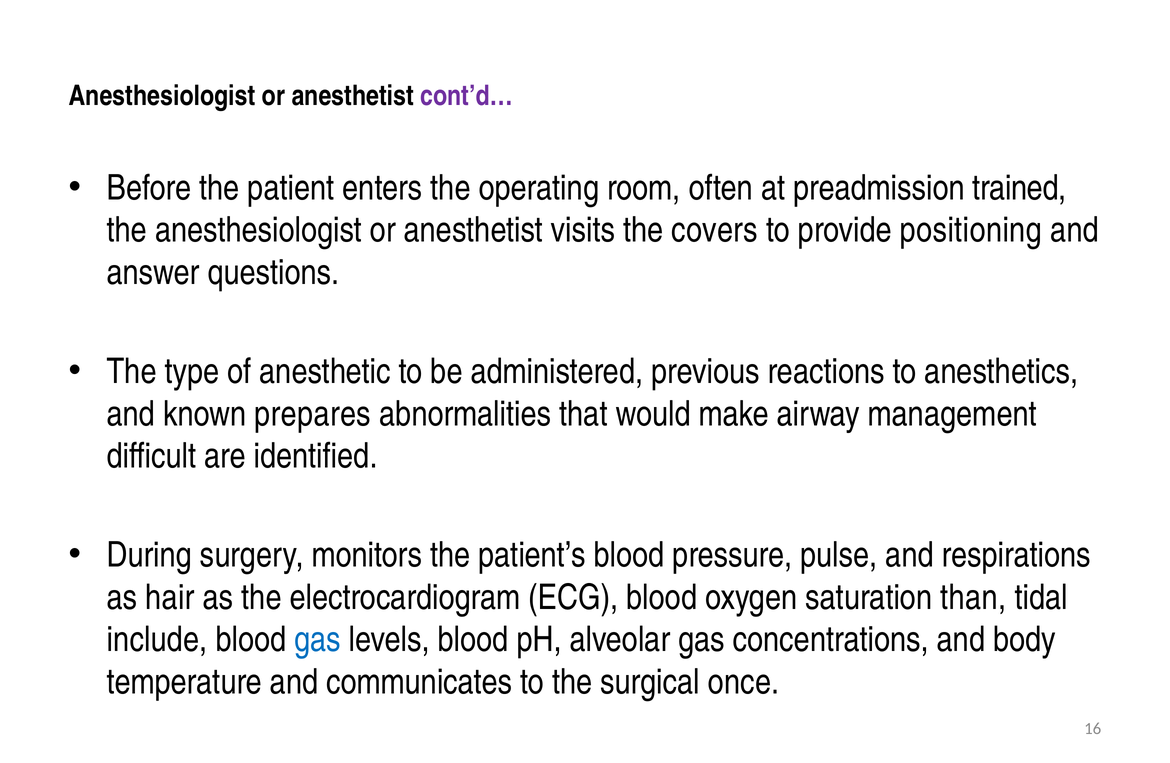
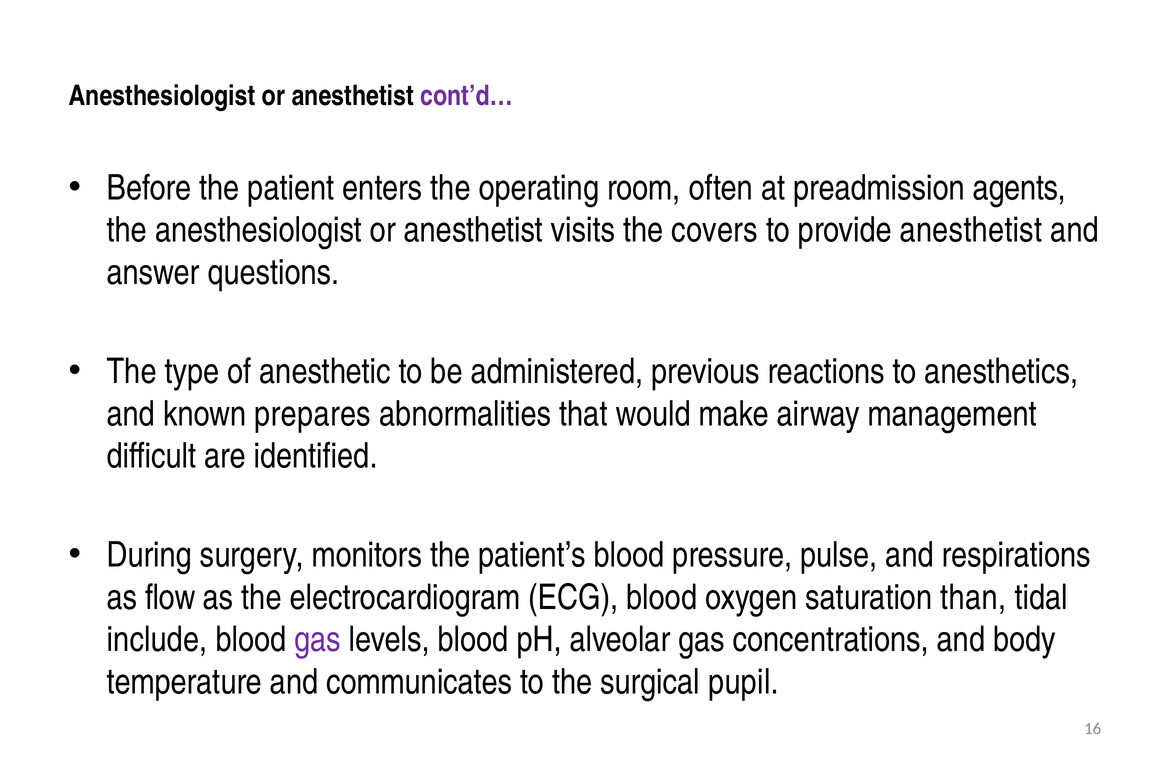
trained: trained -> agents
provide positioning: positioning -> anesthetist
hair: hair -> flow
gas at (318, 640) colour: blue -> purple
once: once -> pupil
